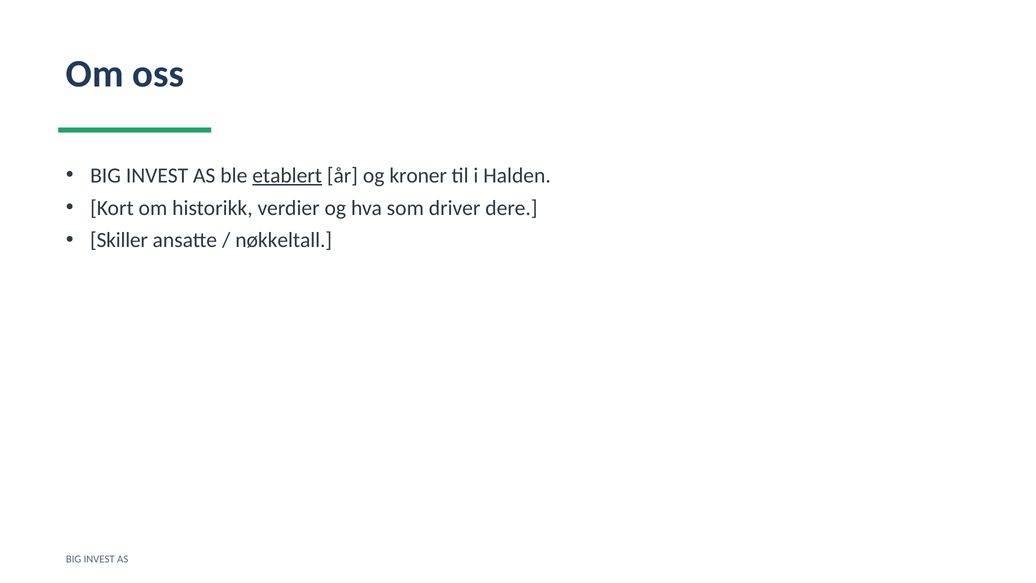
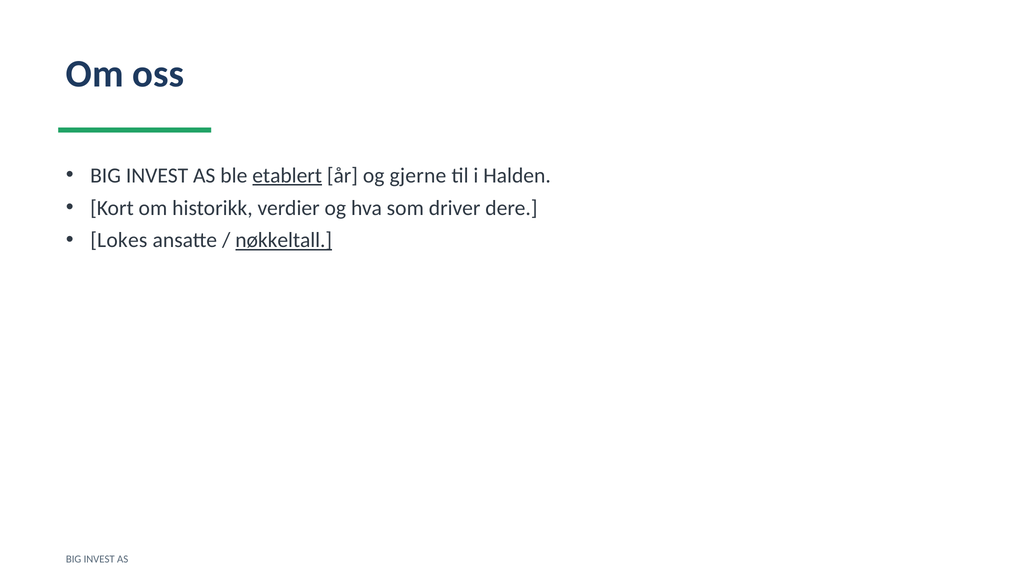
kroner: kroner -> gjerne
Skiller: Skiller -> Lokes
nøkkeltall underline: none -> present
